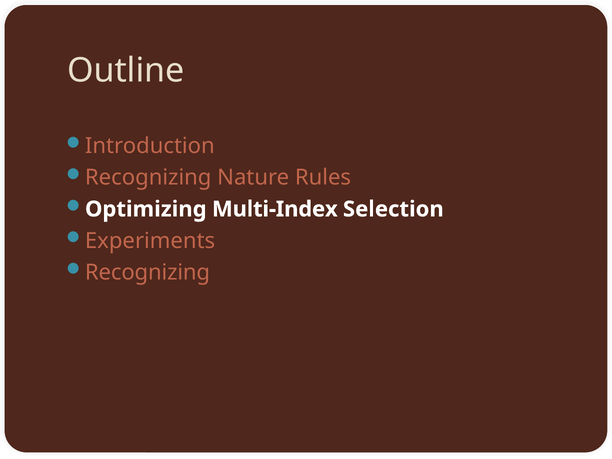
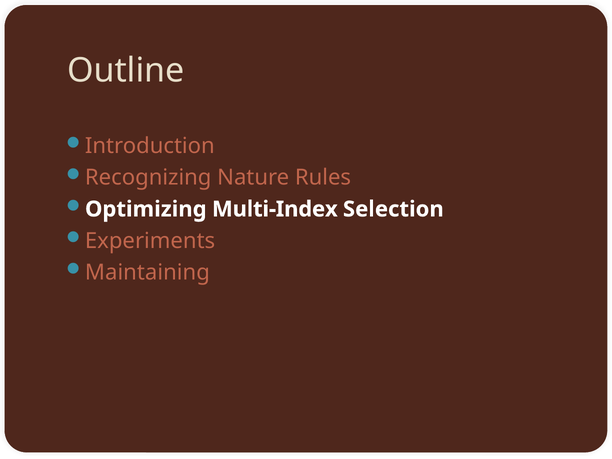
Recognizing at (148, 272): Recognizing -> Maintaining
